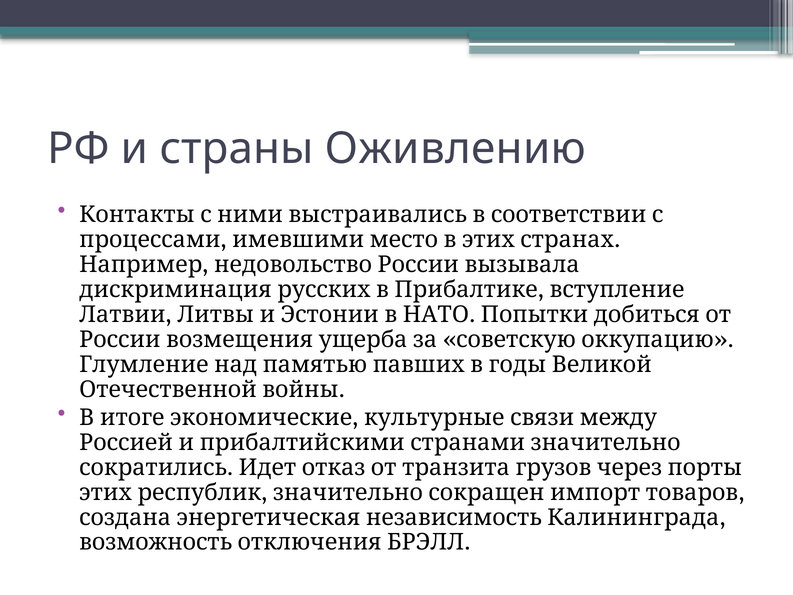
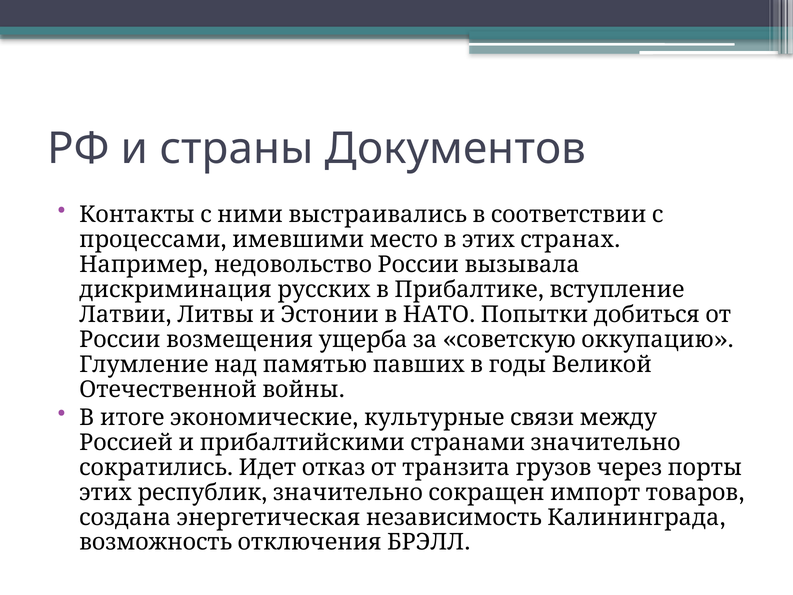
Оживлению: Оживлению -> Документов
